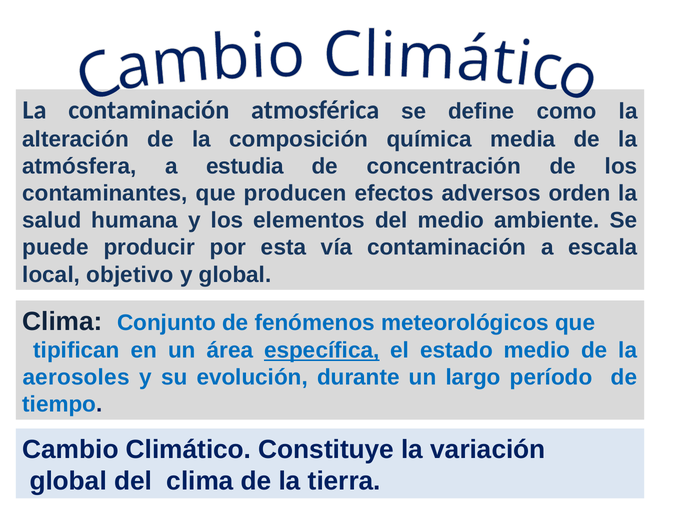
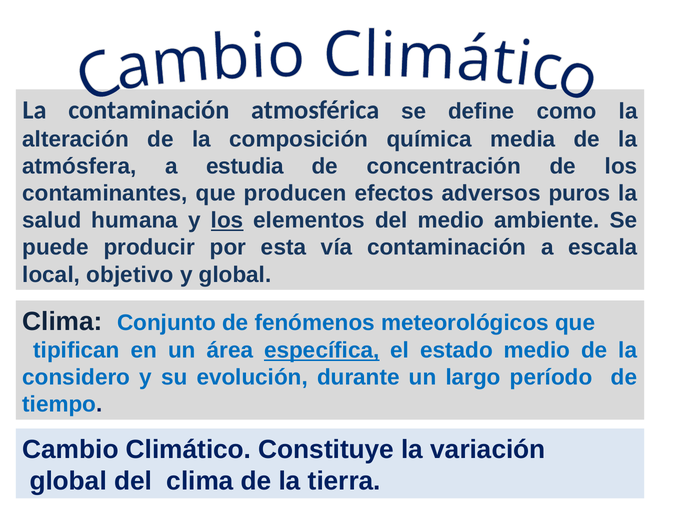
orden: orden -> puros
los at (227, 220) underline: none -> present
aerosoles: aerosoles -> considero
